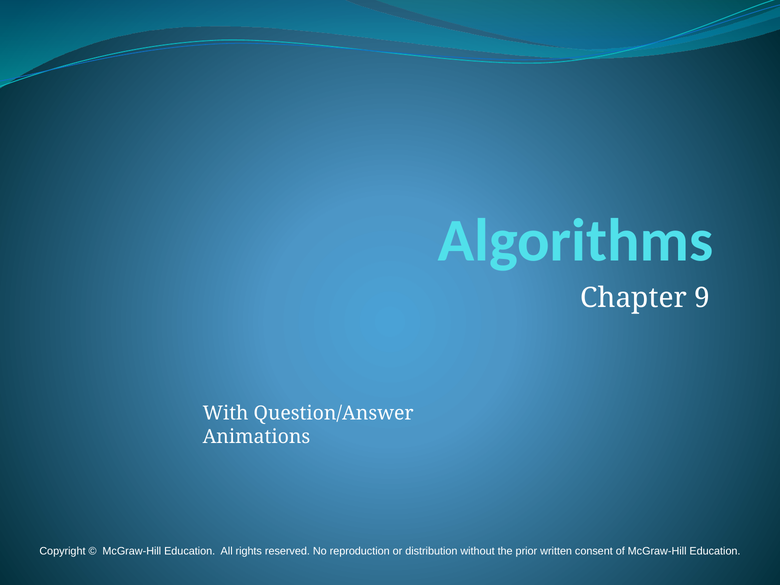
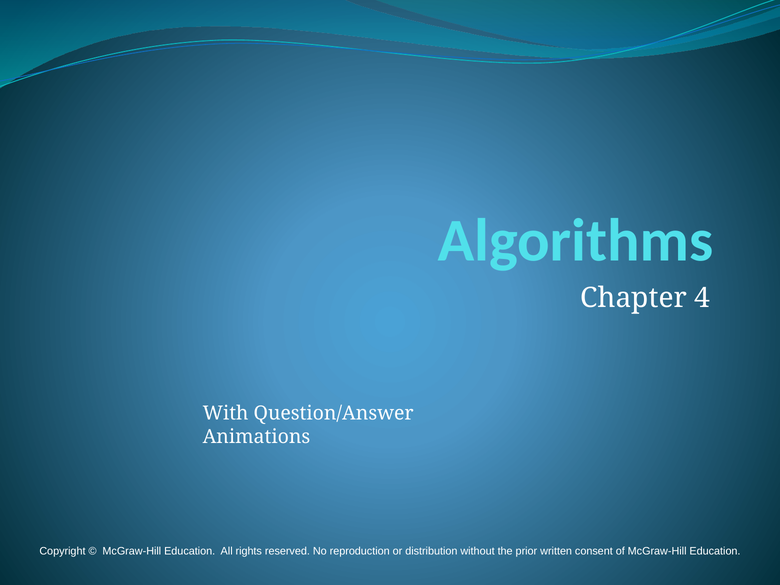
9: 9 -> 4
